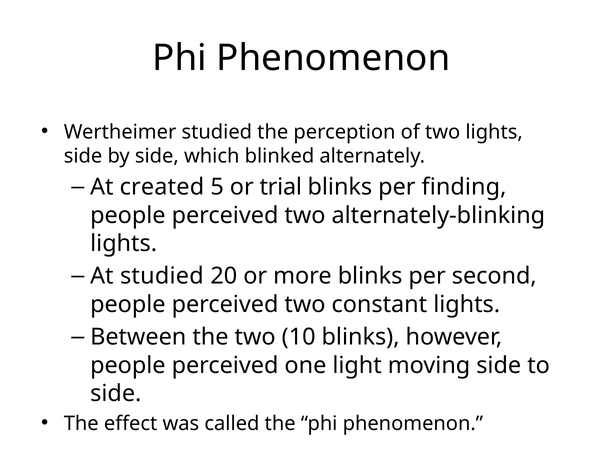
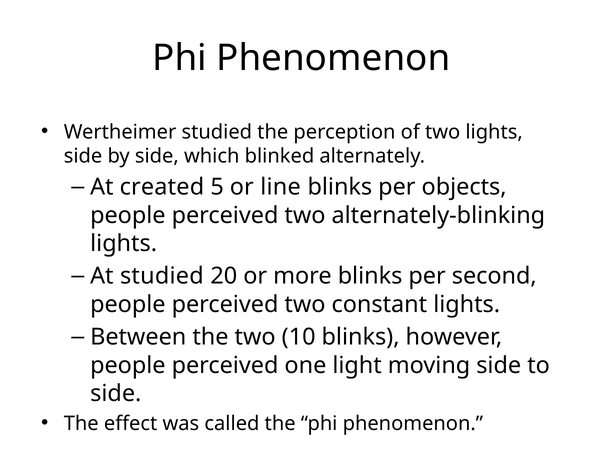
trial: trial -> line
finding: finding -> objects
